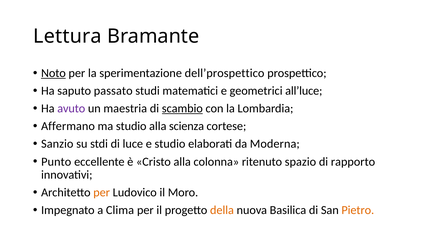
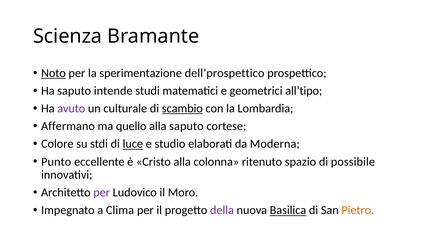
Lettura: Lettura -> Scienza
passato: passato -> intende
all’luce: all’luce -> all’tipo
maestria: maestria -> culturale
ma studio: studio -> quello
alla scienza: scienza -> saputo
Sanzio: Sanzio -> Colore
luce underline: none -> present
rapporto: rapporto -> possibile
per at (102, 192) colour: orange -> purple
della colour: orange -> purple
Basilica underline: none -> present
